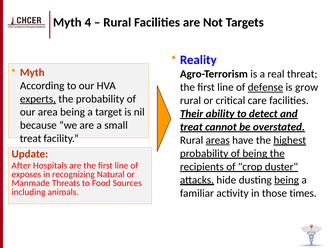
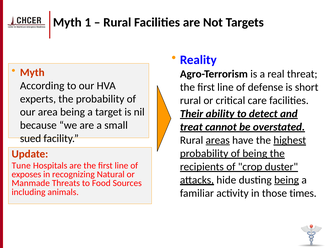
4: 4 -> 1
defense underline: present -> none
grow: grow -> short
experts underline: present -> none
treat at (31, 139): treat -> sued
After: After -> Tune
